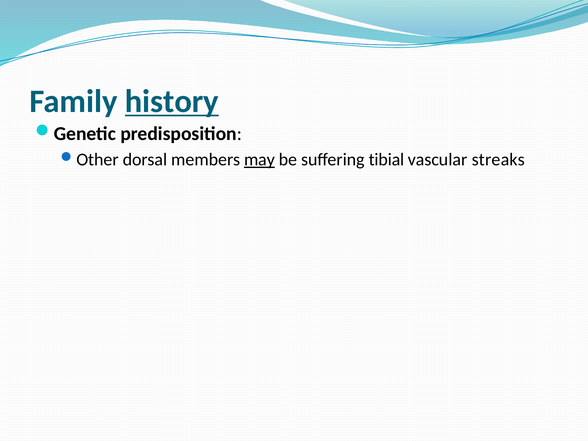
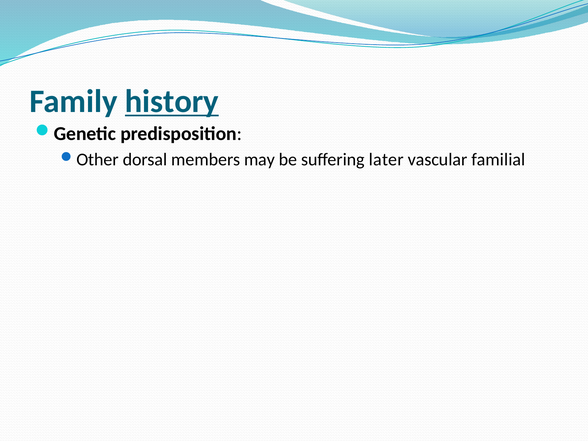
may underline: present -> none
tibial: tibial -> later
streaks: streaks -> familial
